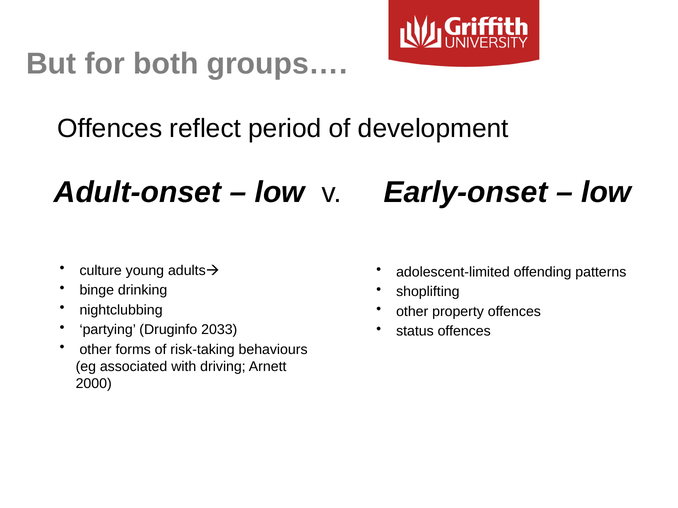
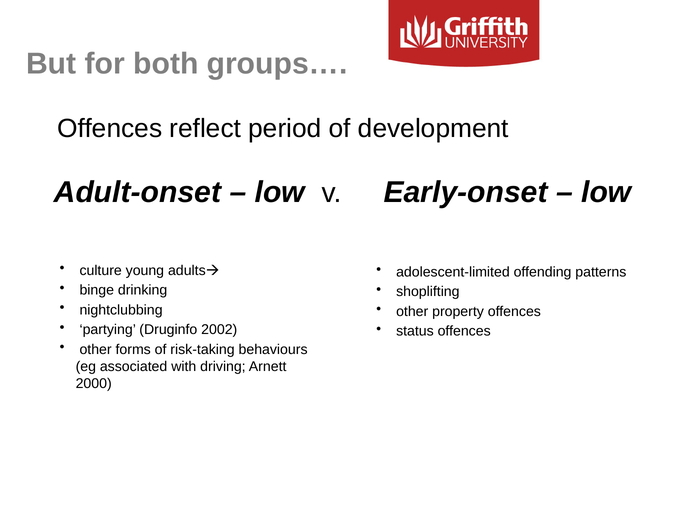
2033: 2033 -> 2002
